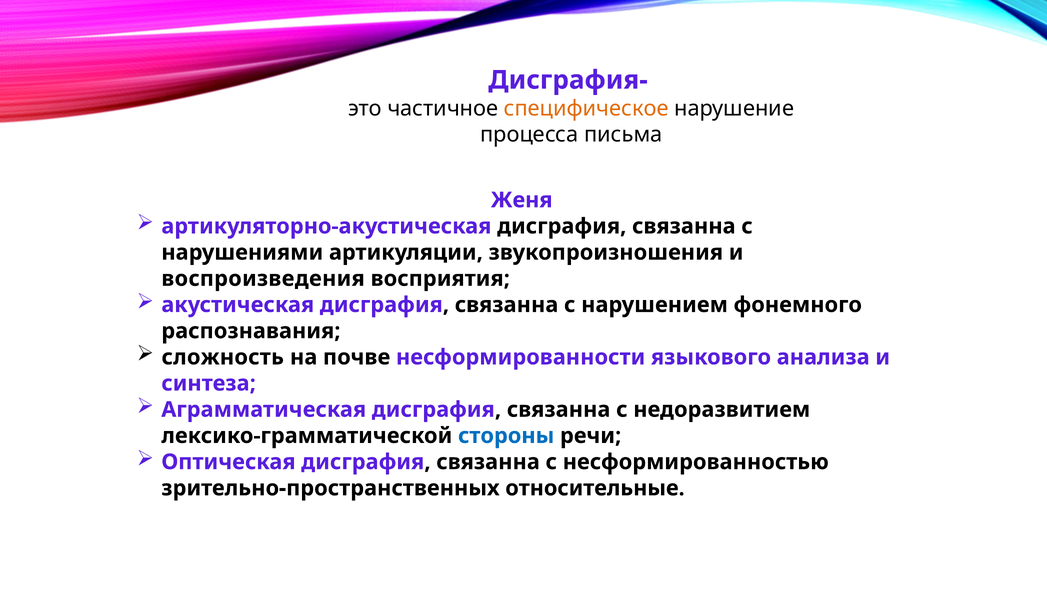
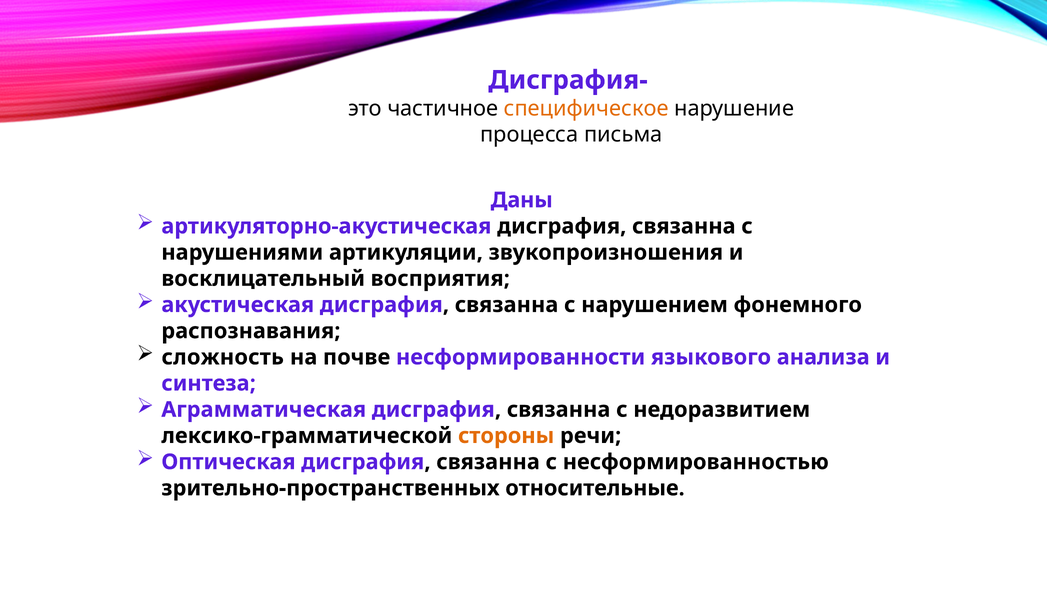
Женя: Женя -> Даны
вocпpoизвeдeния: вocпpoизвeдeния -> восклицательный
стороны colour: blue -> orange
